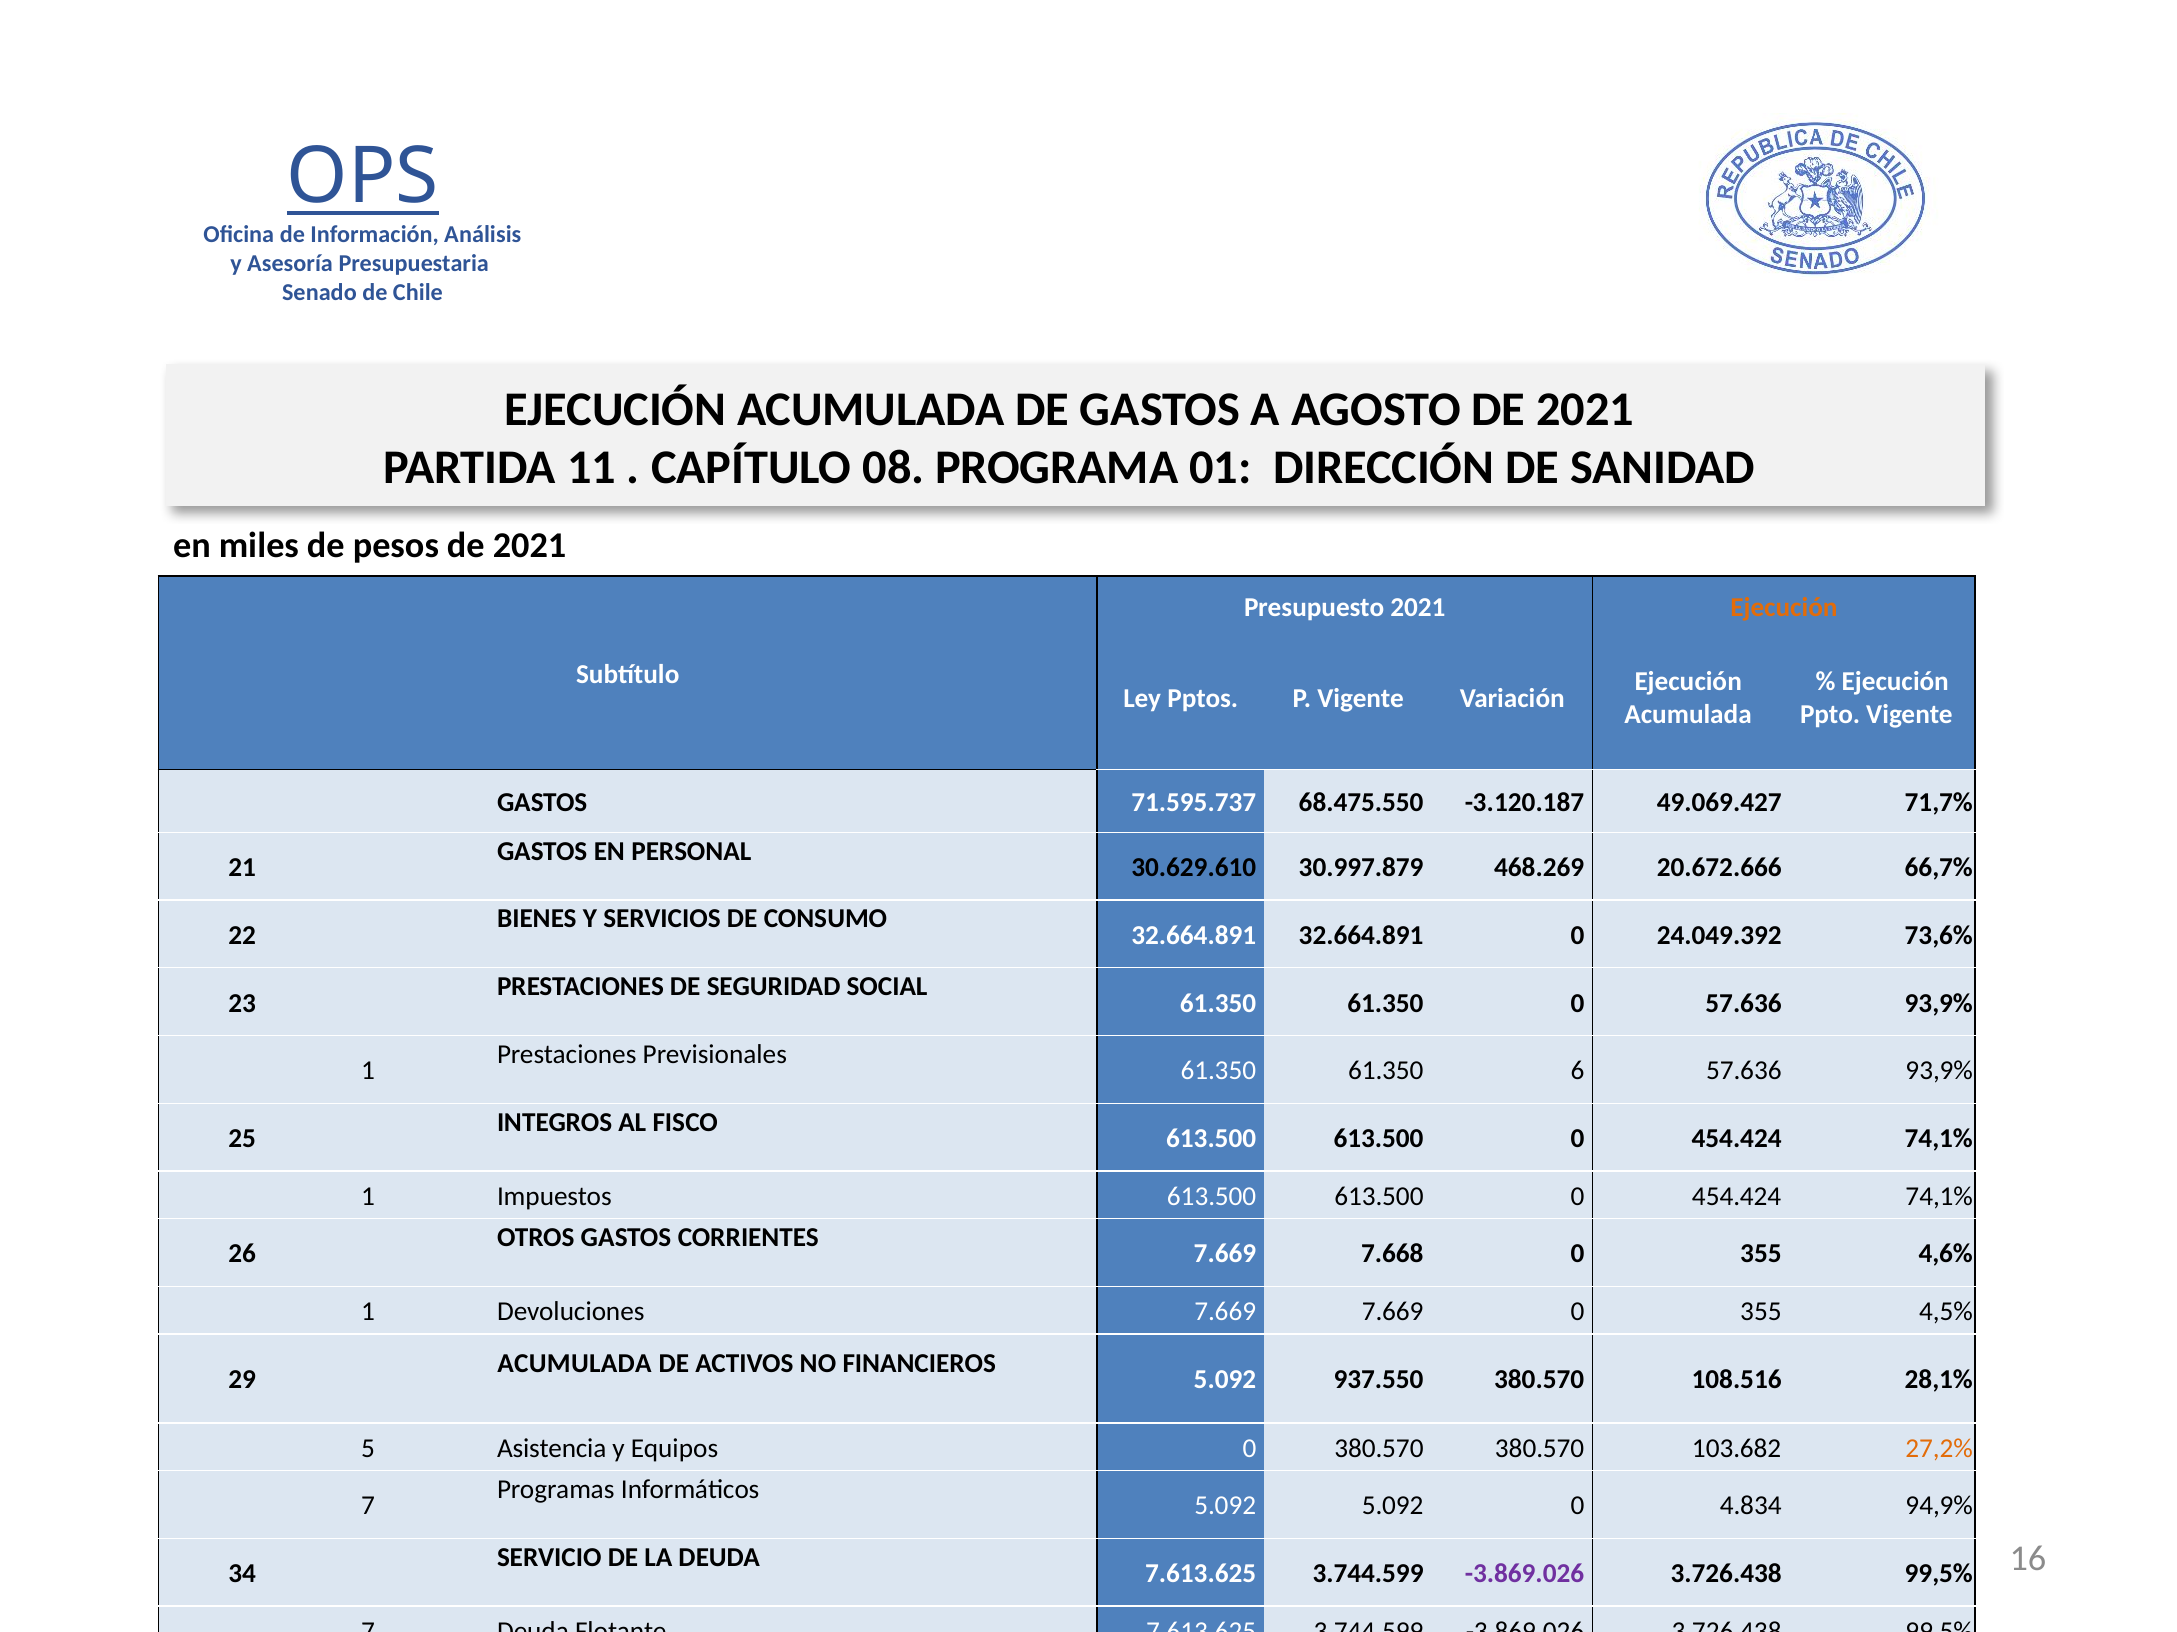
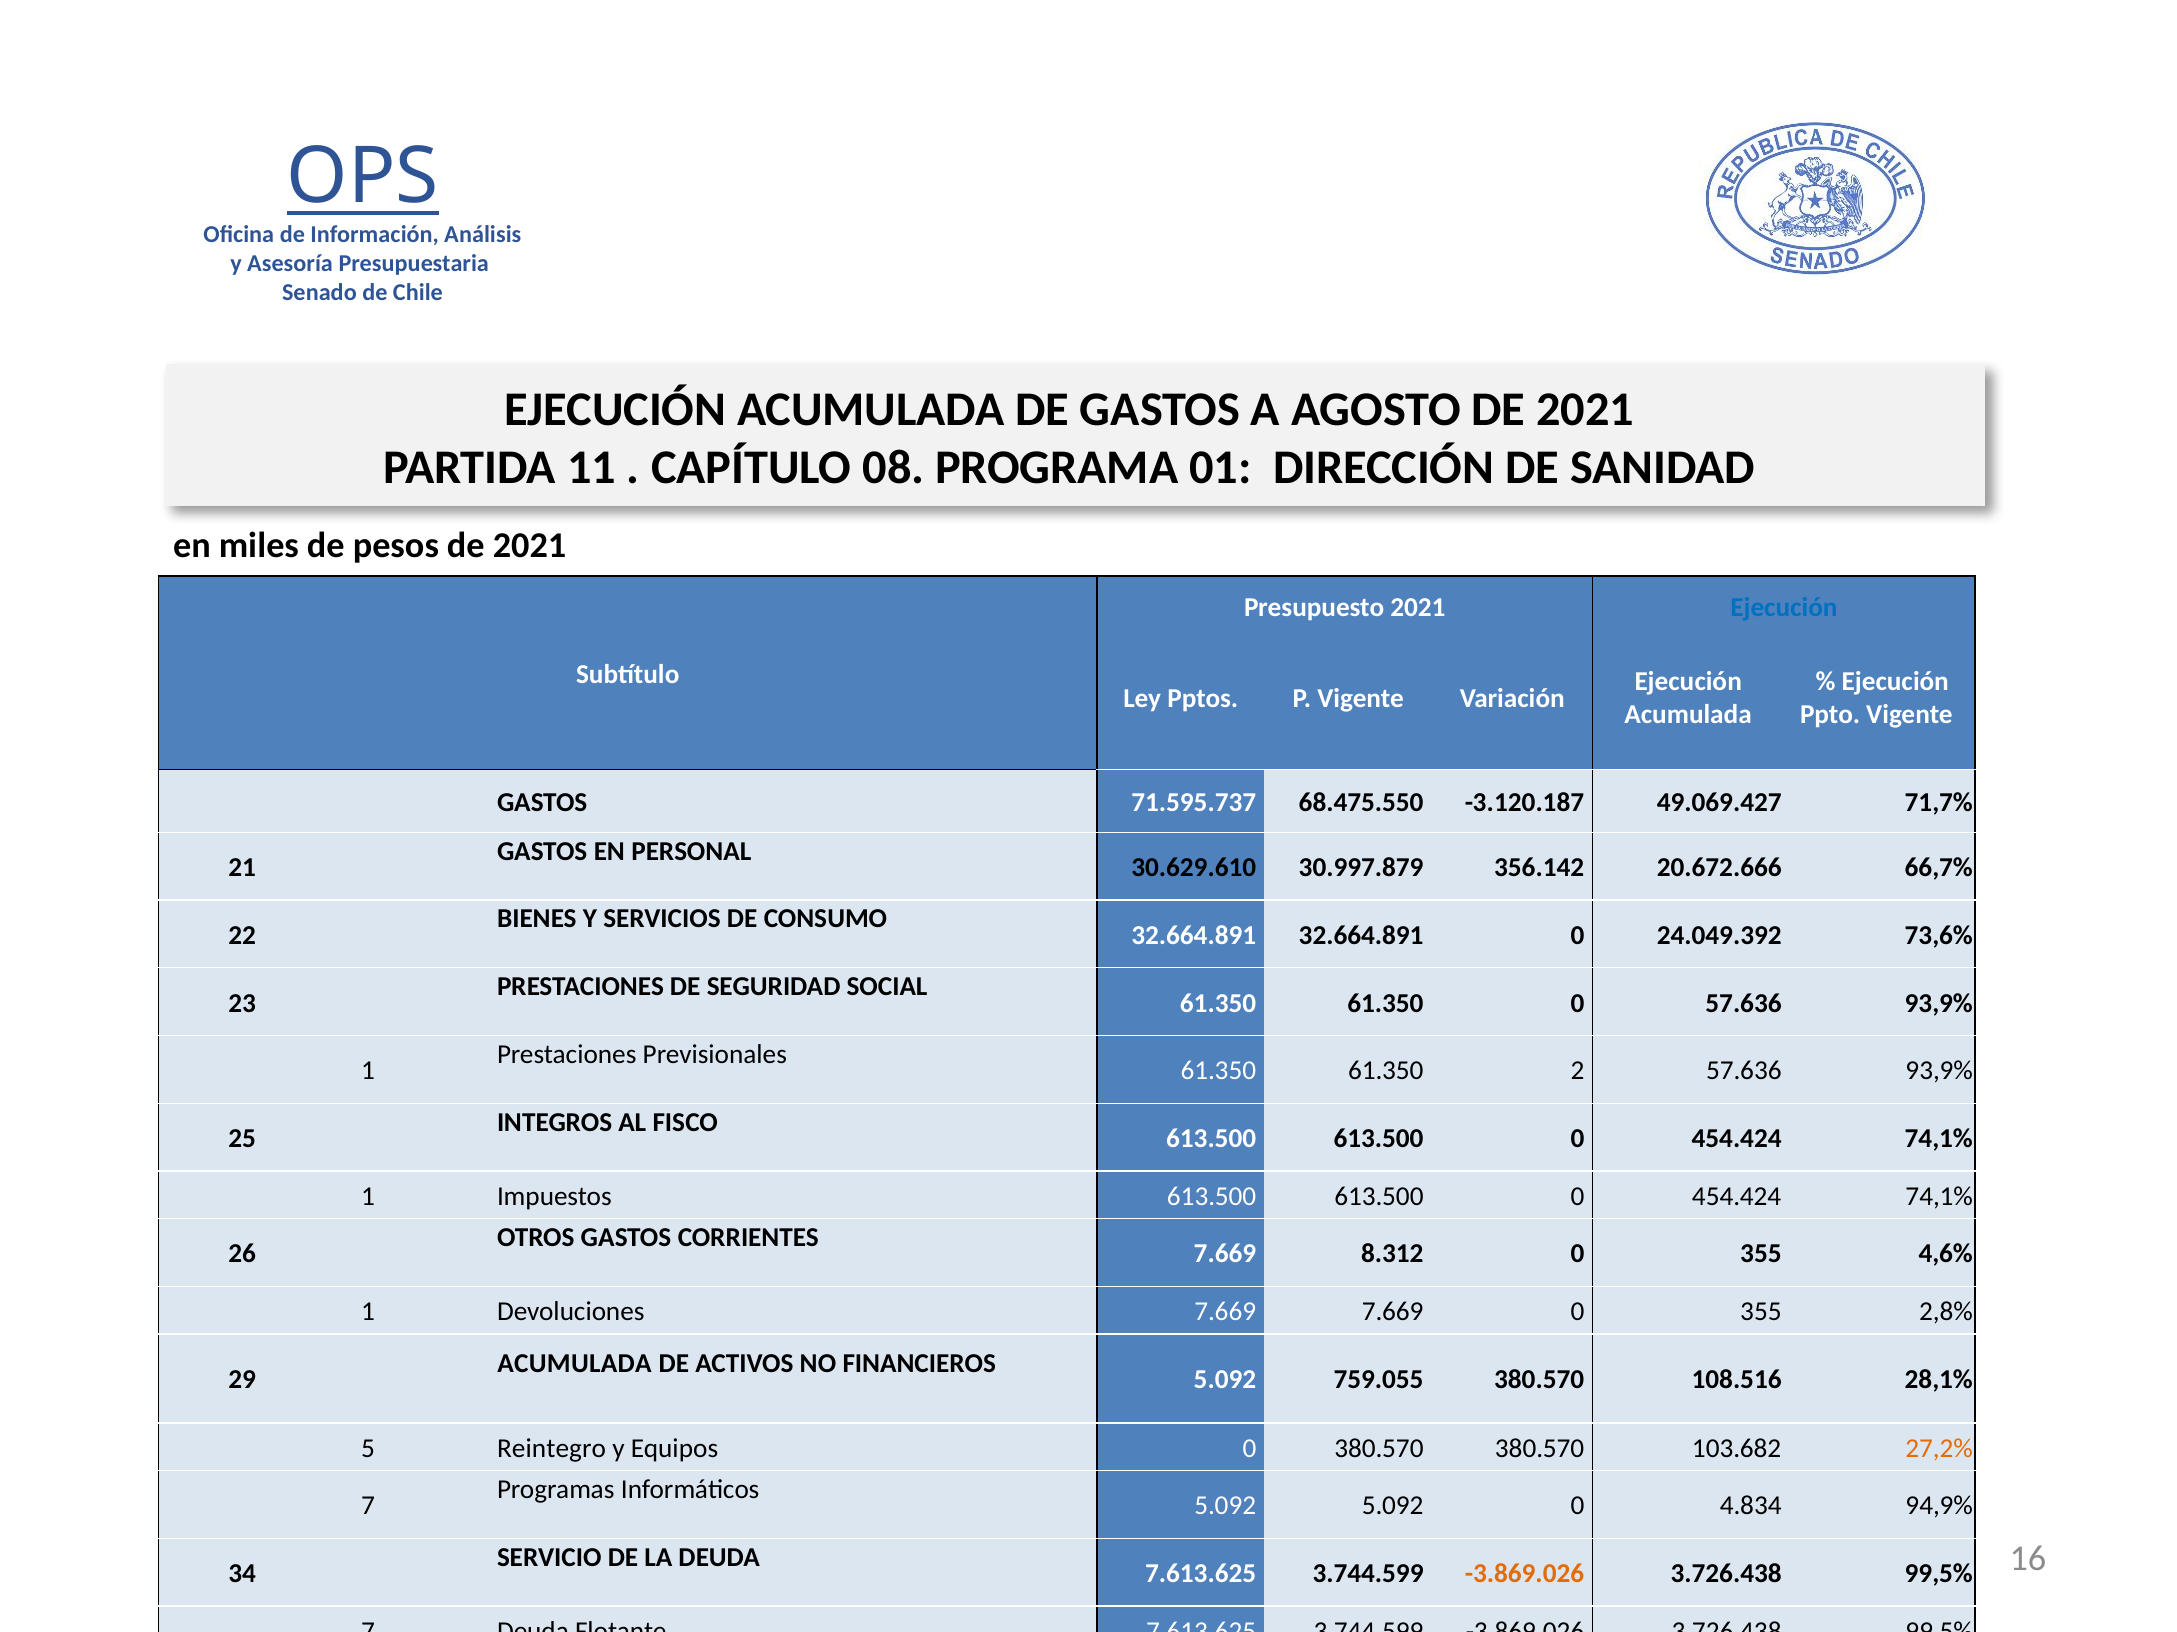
Ejecución at (1784, 608) colour: orange -> blue
468.269: 468.269 -> 356.142
6: 6 -> 2
7.668: 7.668 -> 8.312
4,5%: 4,5% -> 2,8%
937.550: 937.550 -> 759.055
Asistencia: Asistencia -> Reintegro
-3.869.026 at (1524, 1574) colour: purple -> orange
